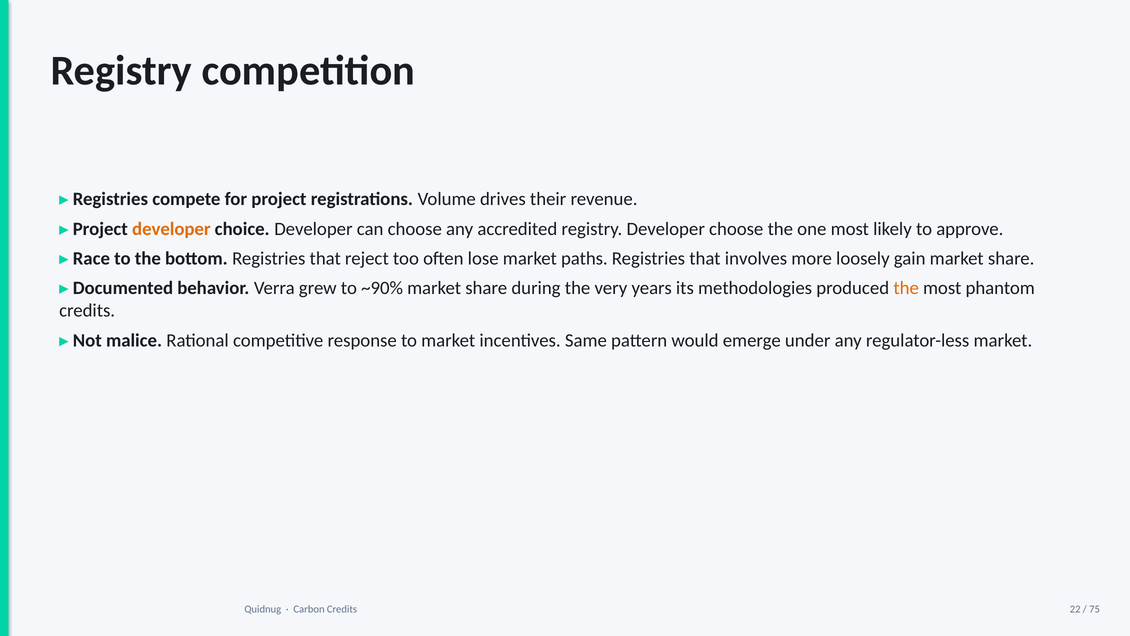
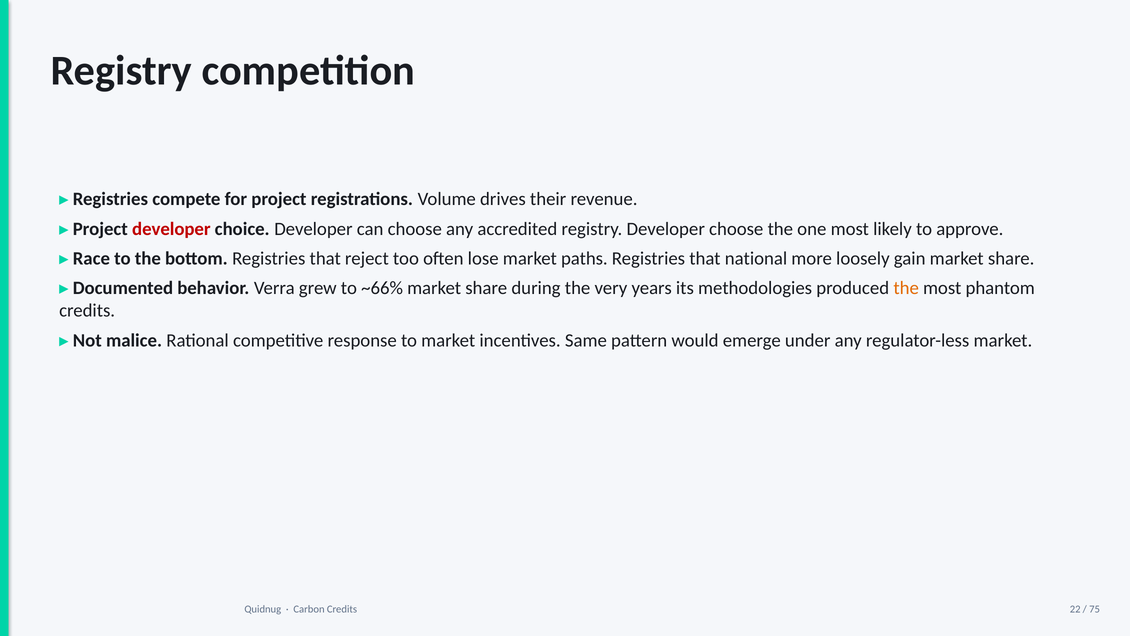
developer at (171, 229) colour: orange -> red
involves: involves -> national
~90%: ~90% -> ~66%
